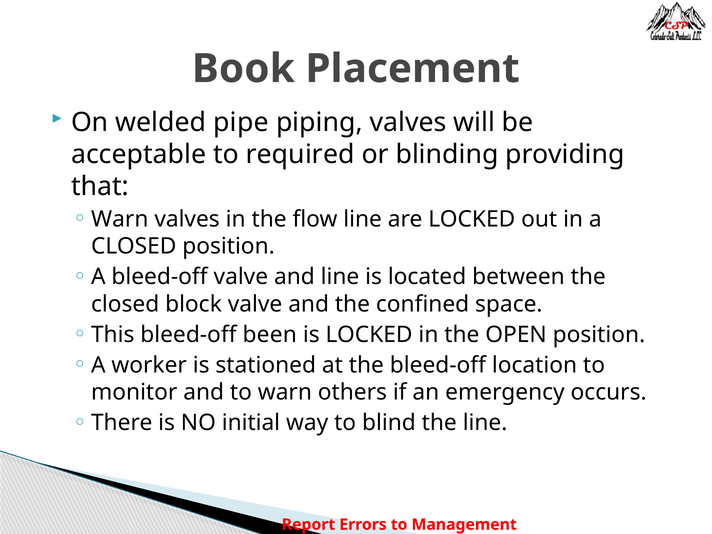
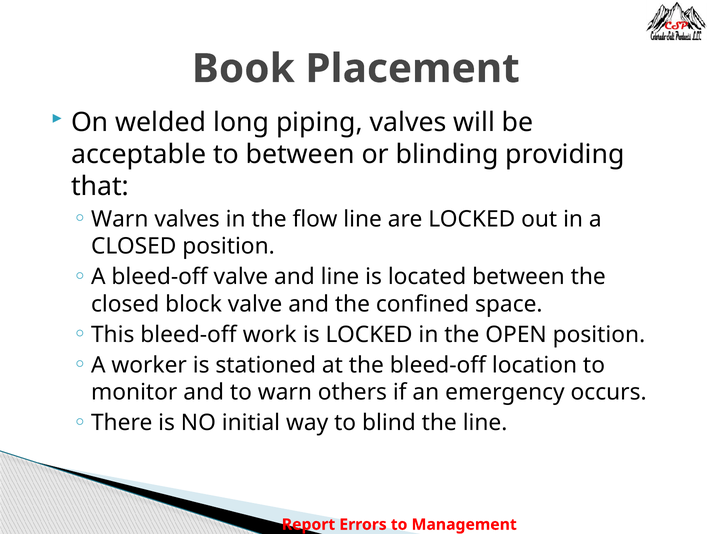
pipe: pipe -> long
to required: required -> between
been: been -> work
